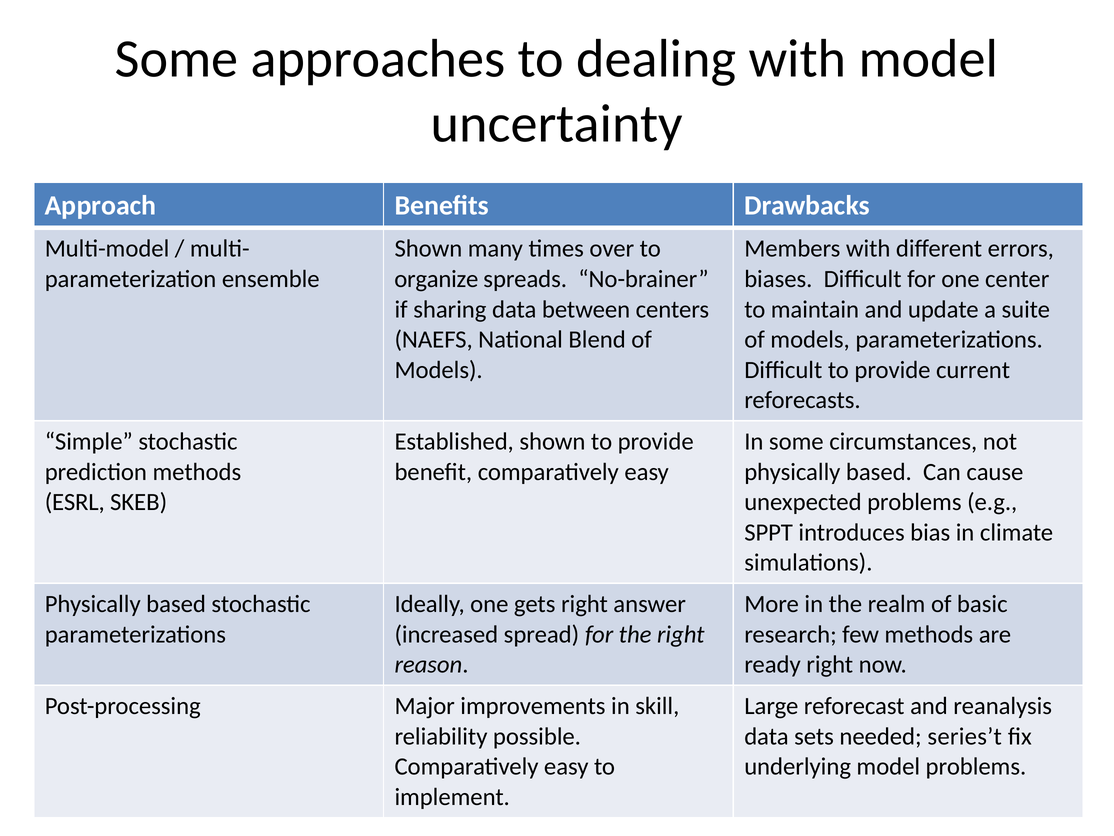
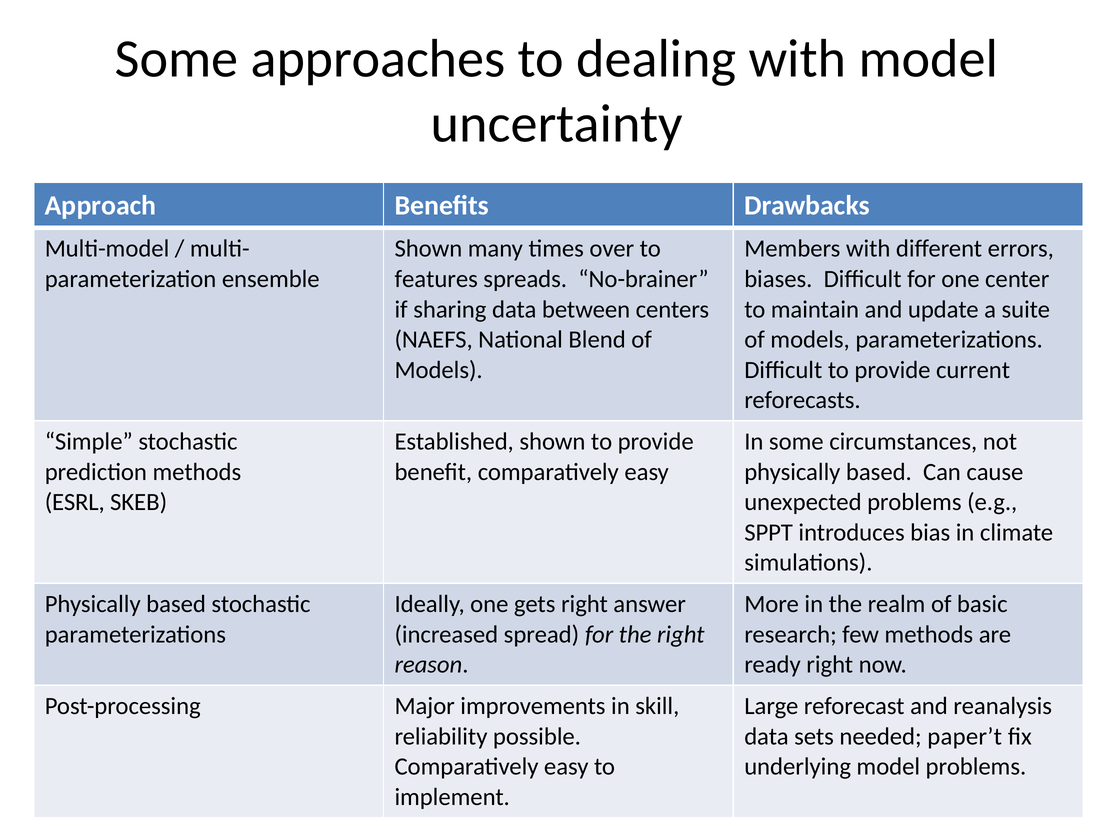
organize: organize -> features
series’t: series’t -> paper’t
